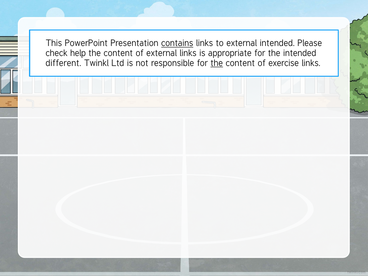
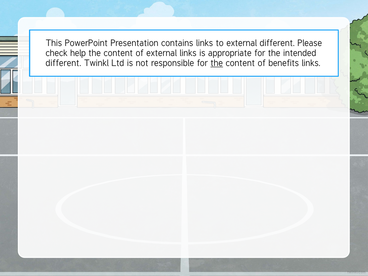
contains underline: present -> none
external intended: intended -> different
exercise: exercise -> benefits
